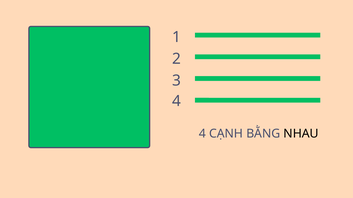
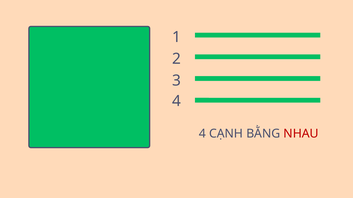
NHAU colour: black -> red
